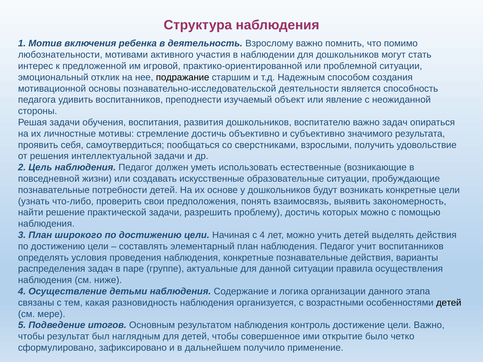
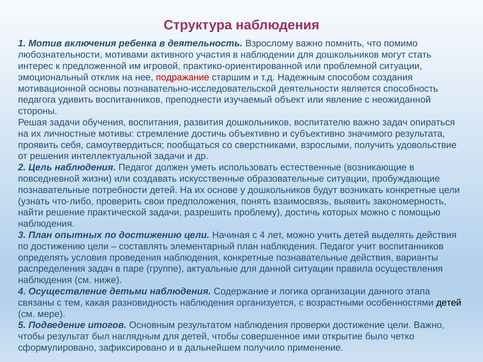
подражание colour: black -> red
широкого: широкого -> опытных
контроль: контроль -> проверки
